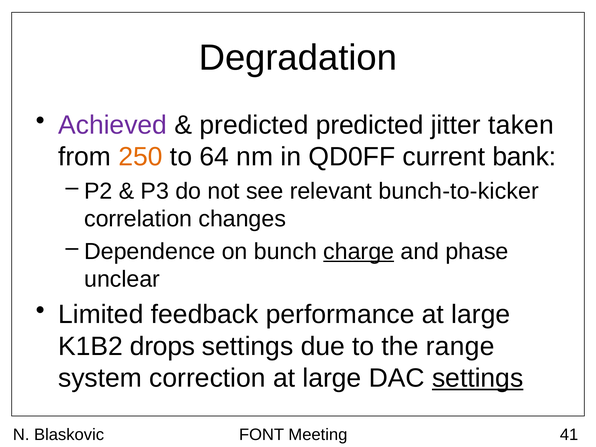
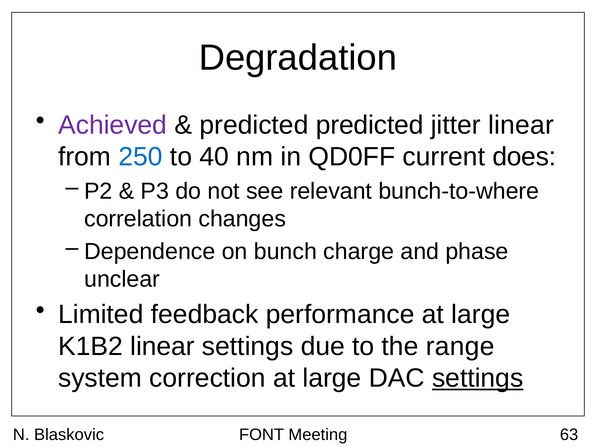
jitter taken: taken -> linear
250 colour: orange -> blue
64: 64 -> 40
bank: bank -> does
bunch-to-kicker: bunch-to-kicker -> bunch-to-where
charge underline: present -> none
K1B2 drops: drops -> linear
41: 41 -> 63
